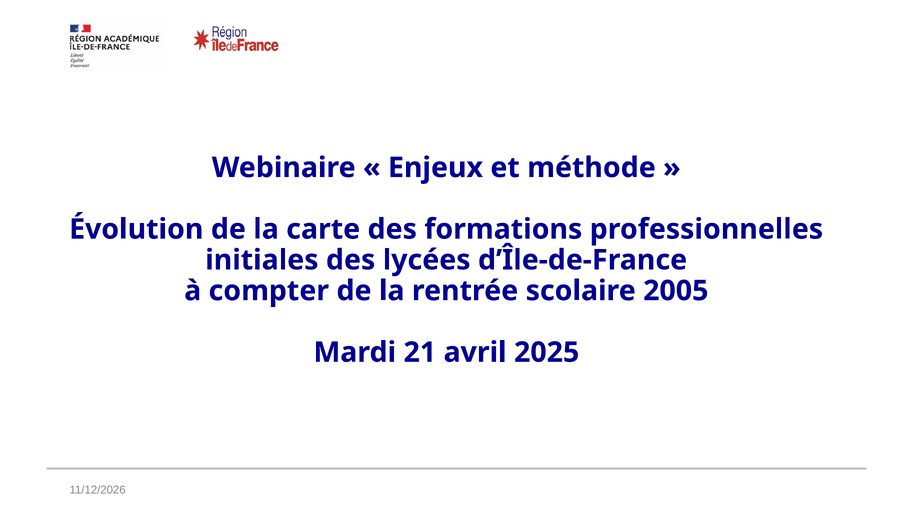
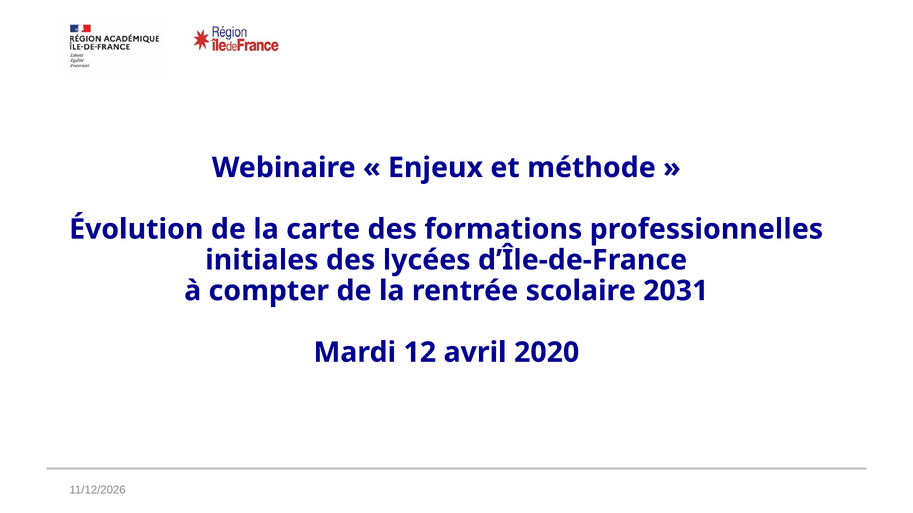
2005: 2005 -> 2031
21: 21 -> 12
2025: 2025 -> 2020
